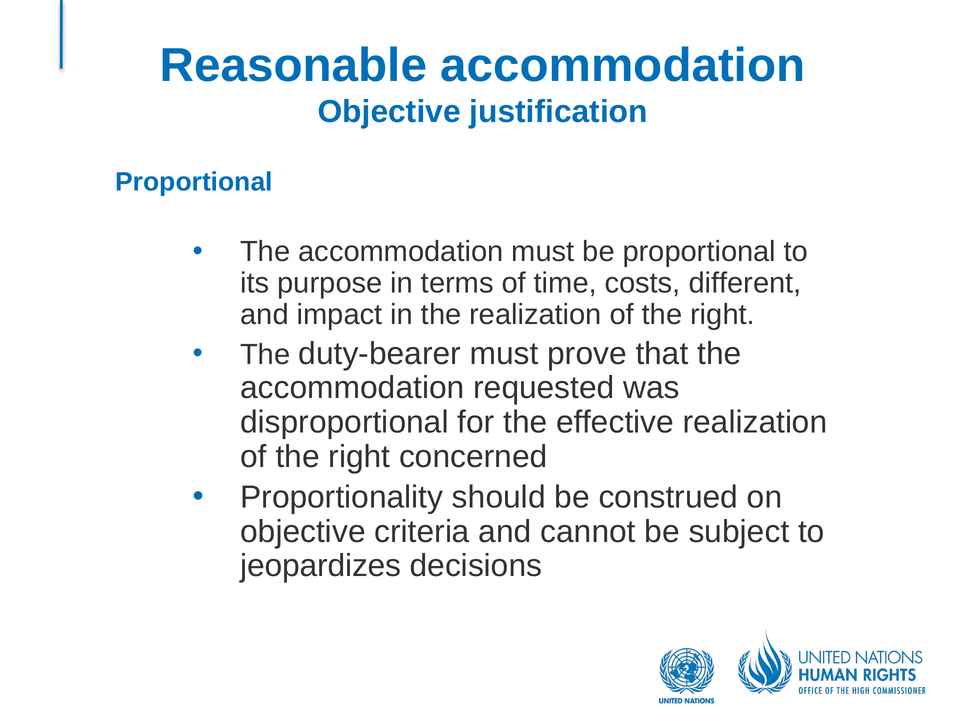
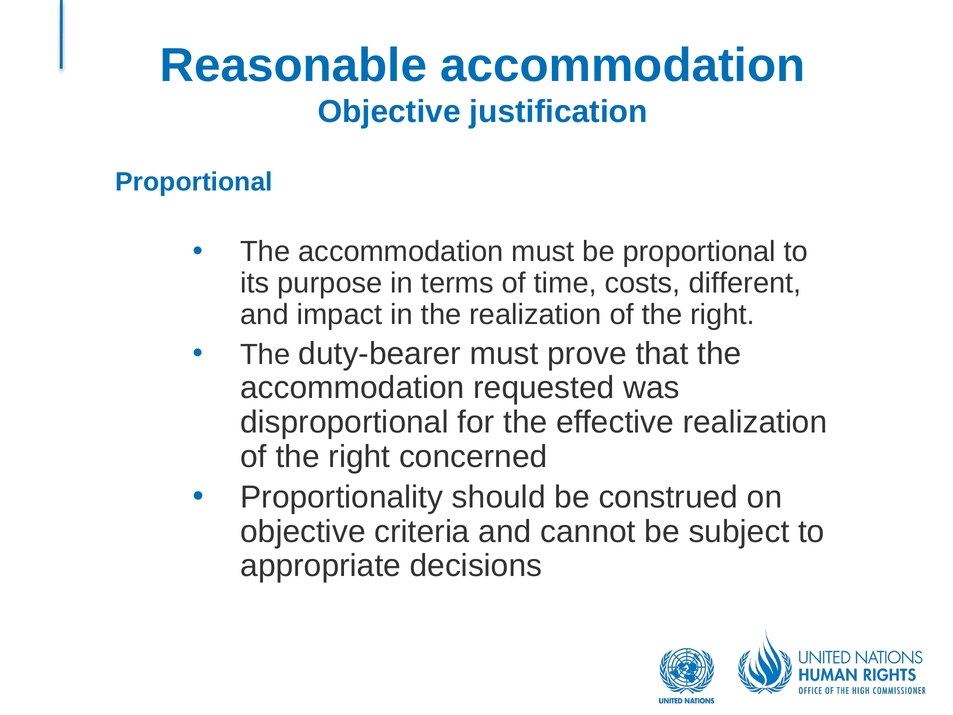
jeopardizes: jeopardizes -> appropriate
